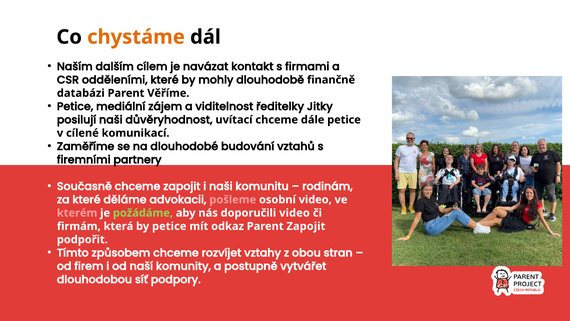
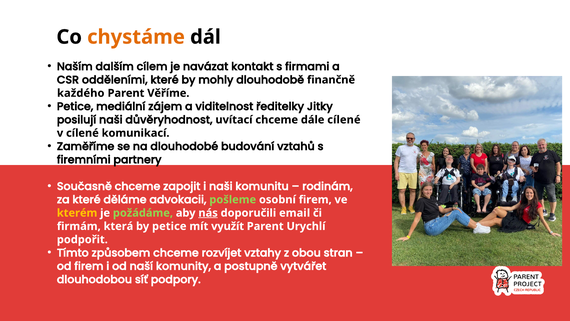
databázi: databázi -> každého
dále petice: petice -> cílené
pošleme colour: pink -> light green
osobní video: video -> firem
kterém colour: pink -> yellow
nás underline: none -> present
doporučili video: video -> email
odkaz: odkaz -> využít
Parent Zapojit: Zapojit -> Urychlí
